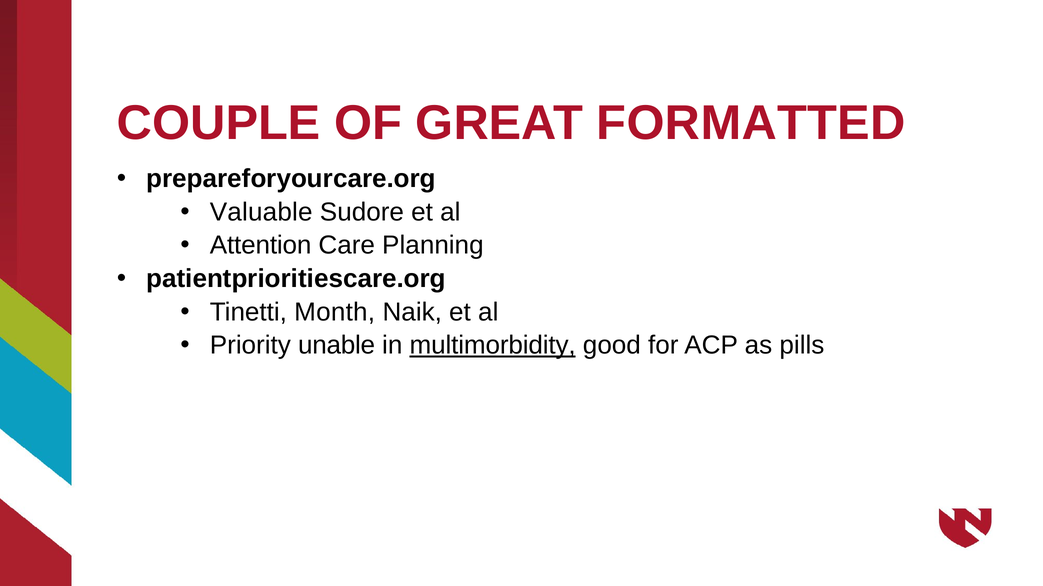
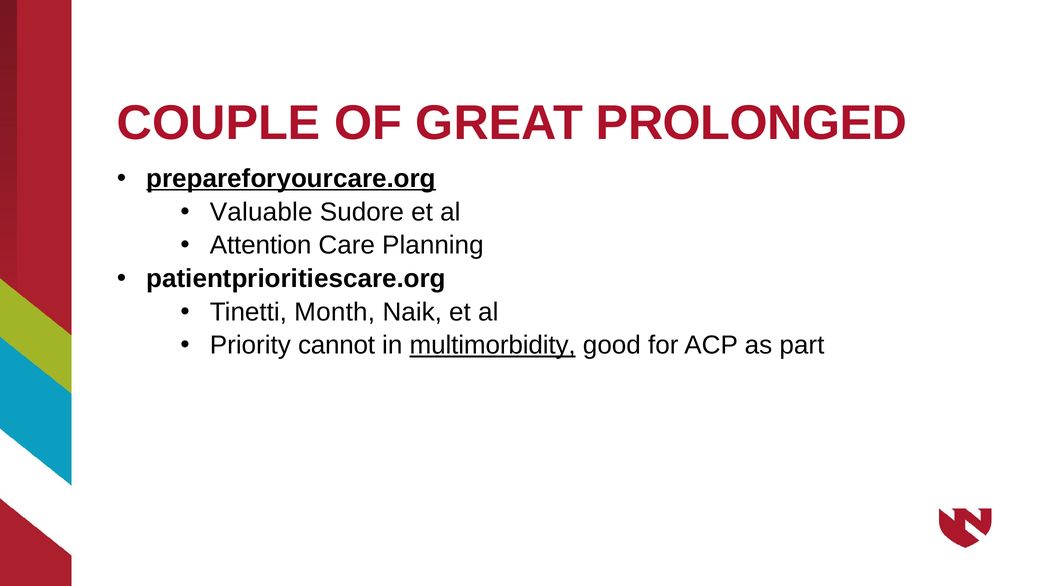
FORMATTED: FORMATTED -> PROLONGED
prepareforyourcare.org underline: none -> present
unable: unable -> cannot
pills: pills -> part
